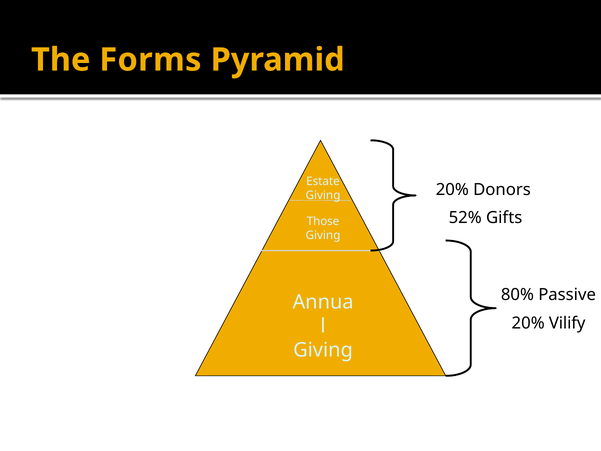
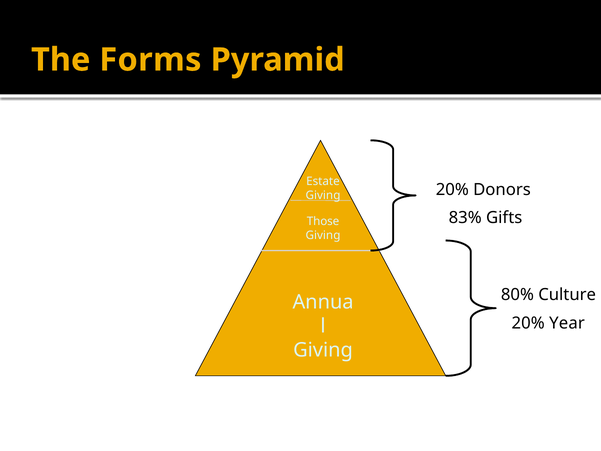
52%: 52% -> 83%
Passive: Passive -> Culture
Vilify: Vilify -> Year
